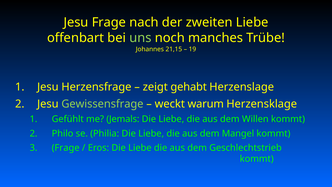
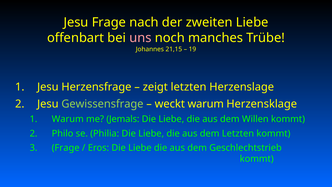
uns colour: light green -> pink
zeigt gehabt: gehabt -> letzten
Gefühlt at (68, 119): Gefühlt -> Warum
dem Mangel: Mangel -> Letzten
